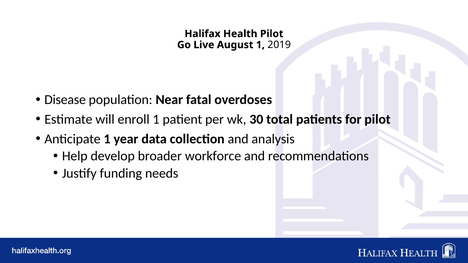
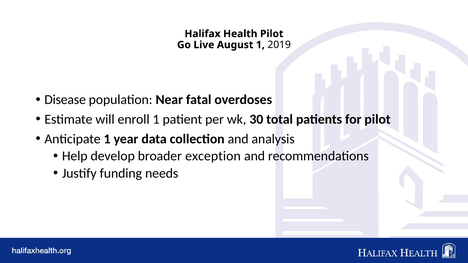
workforce: workforce -> exception
